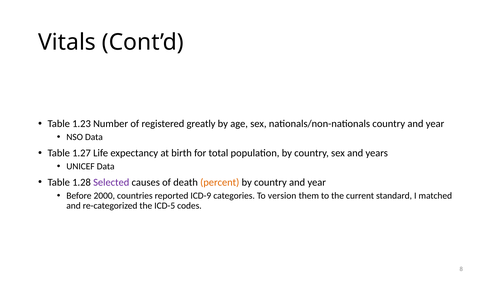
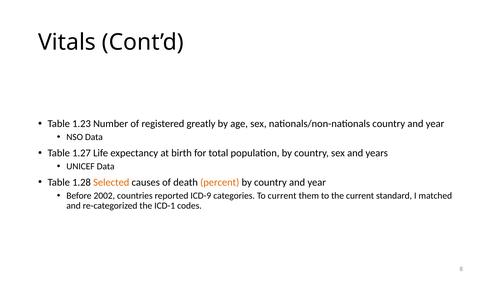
Selected colour: purple -> orange
2000: 2000 -> 2002
To version: version -> current
ICD-5: ICD-5 -> ICD-1
